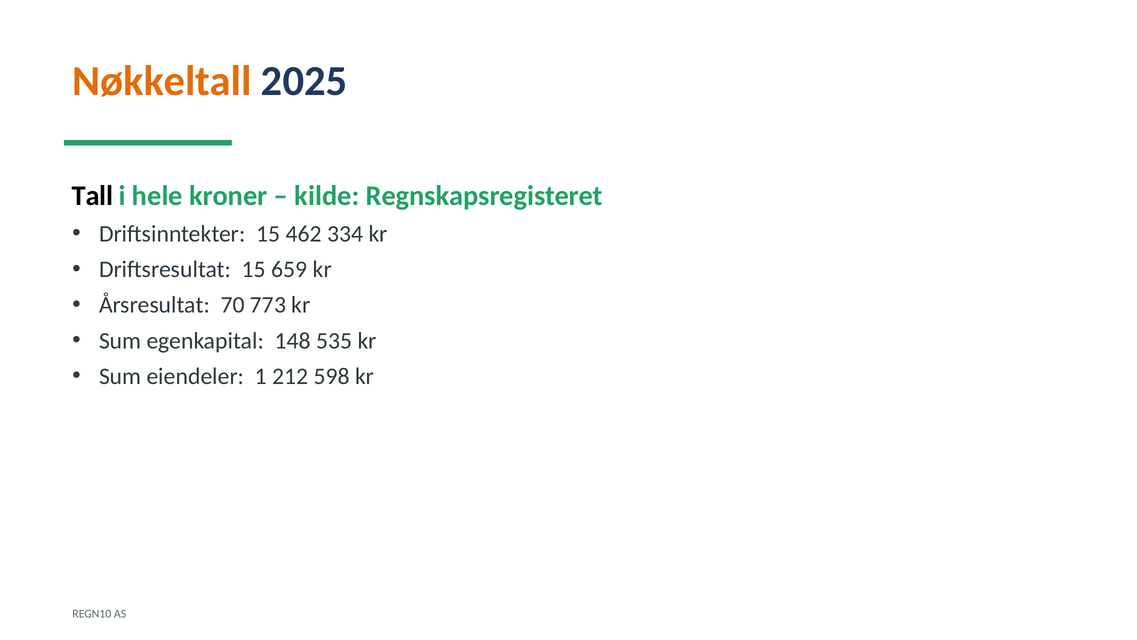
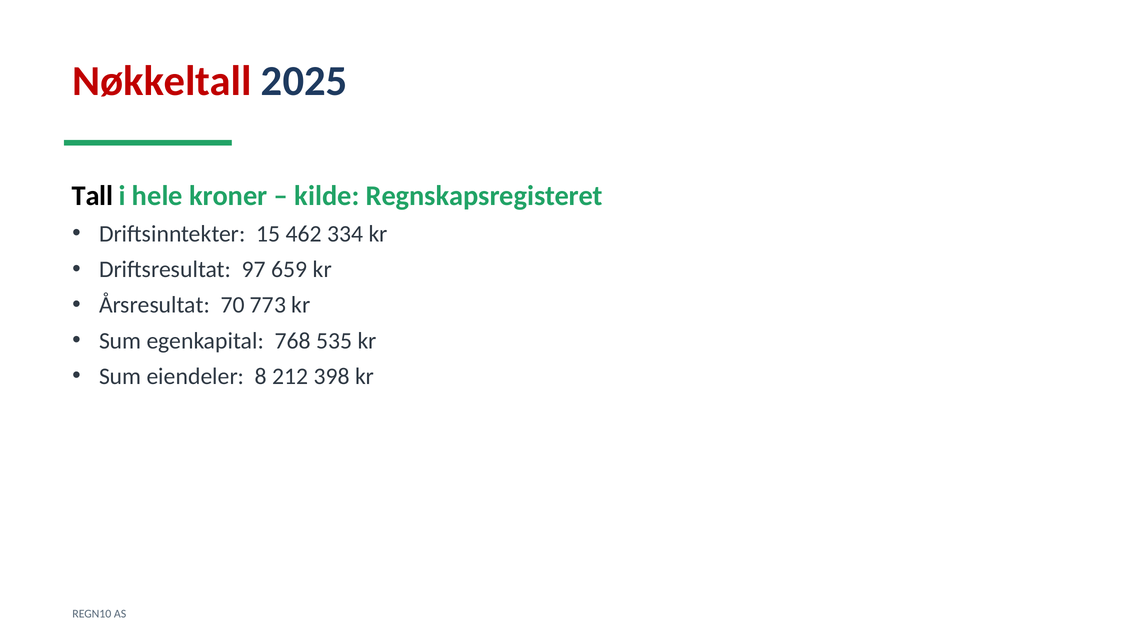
Nøkkeltall colour: orange -> red
Driftsresultat 15: 15 -> 97
148: 148 -> 768
1: 1 -> 8
598: 598 -> 398
